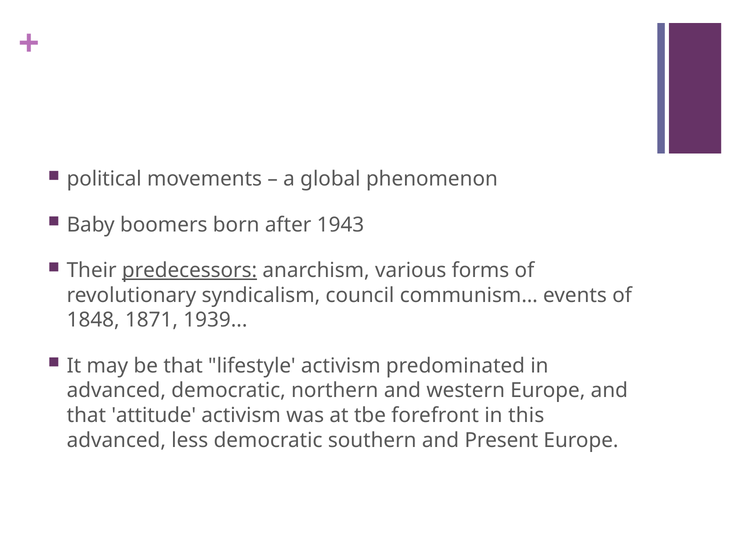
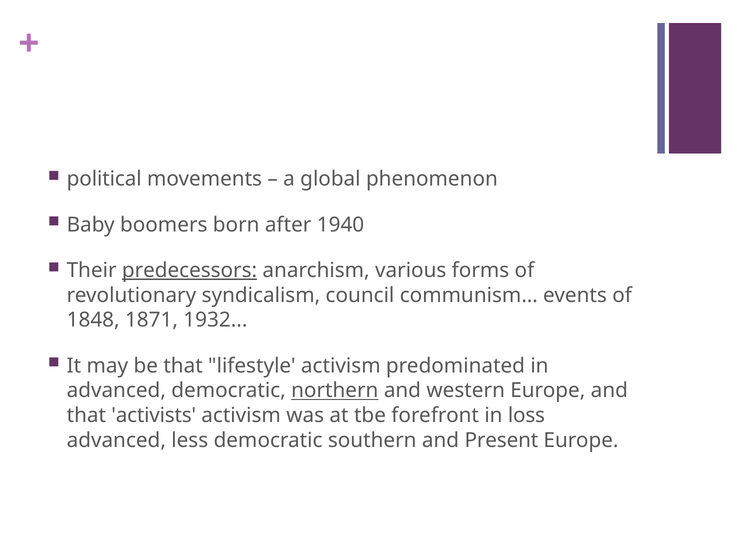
1943: 1943 -> 1940
1939: 1939 -> 1932
northern underline: none -> present
attitude: attitude -> activists
this: this -> loss
